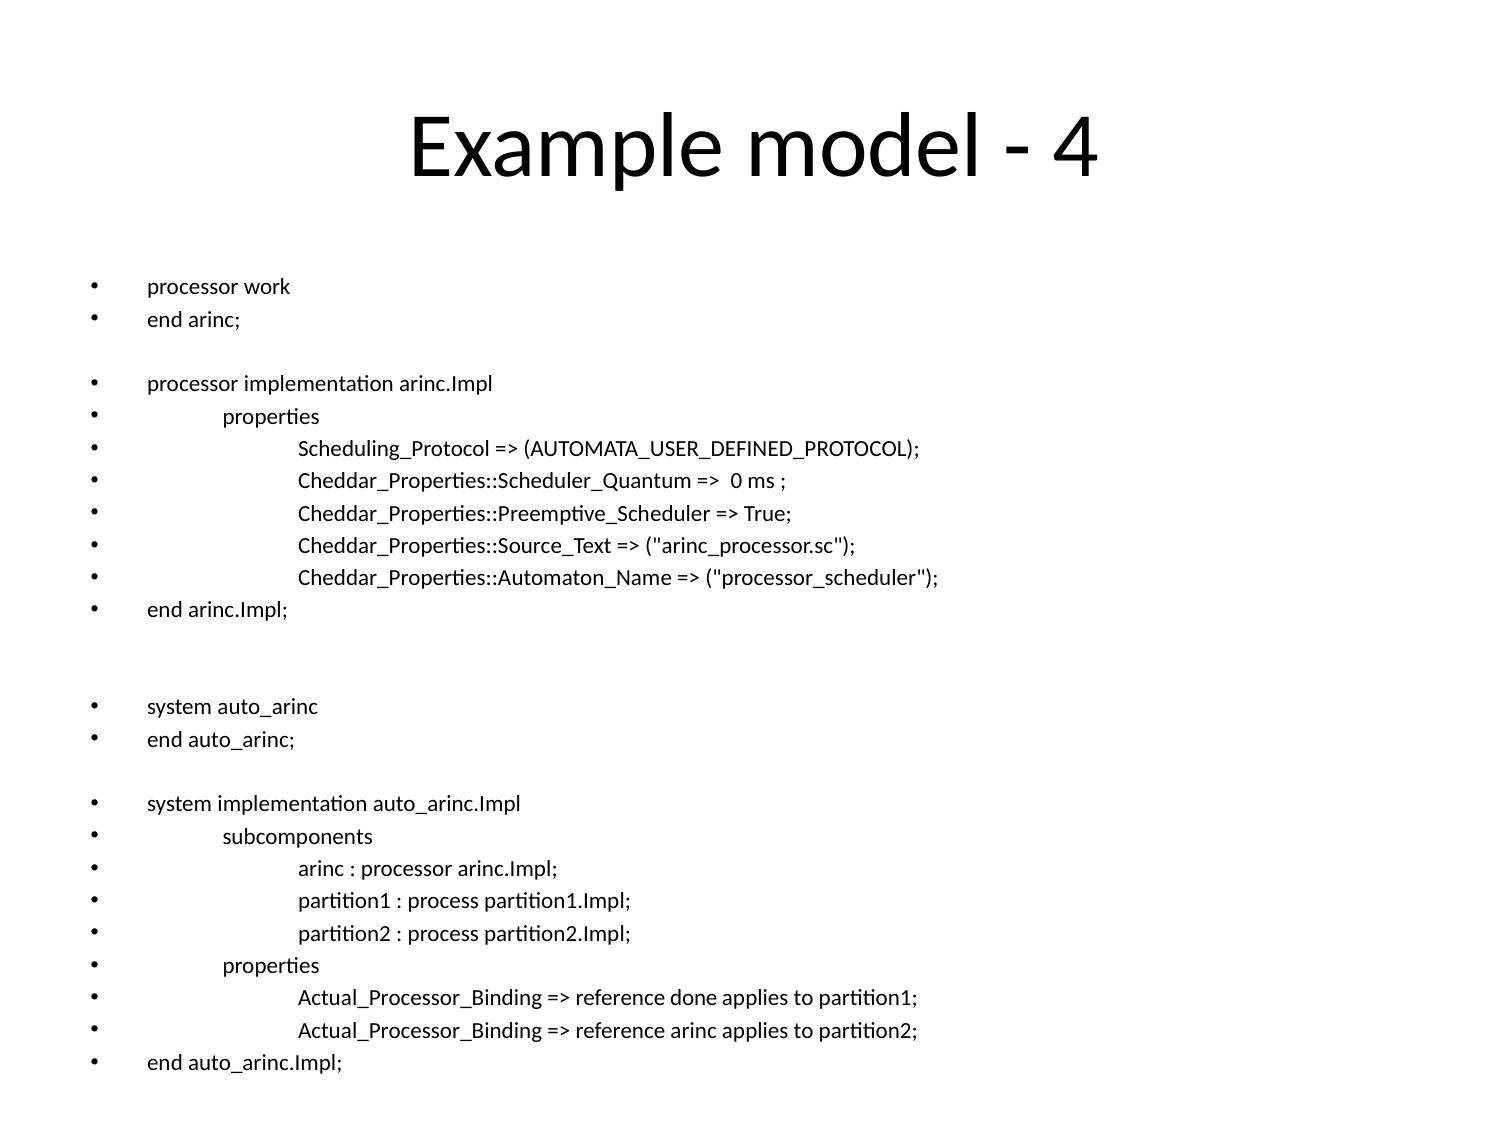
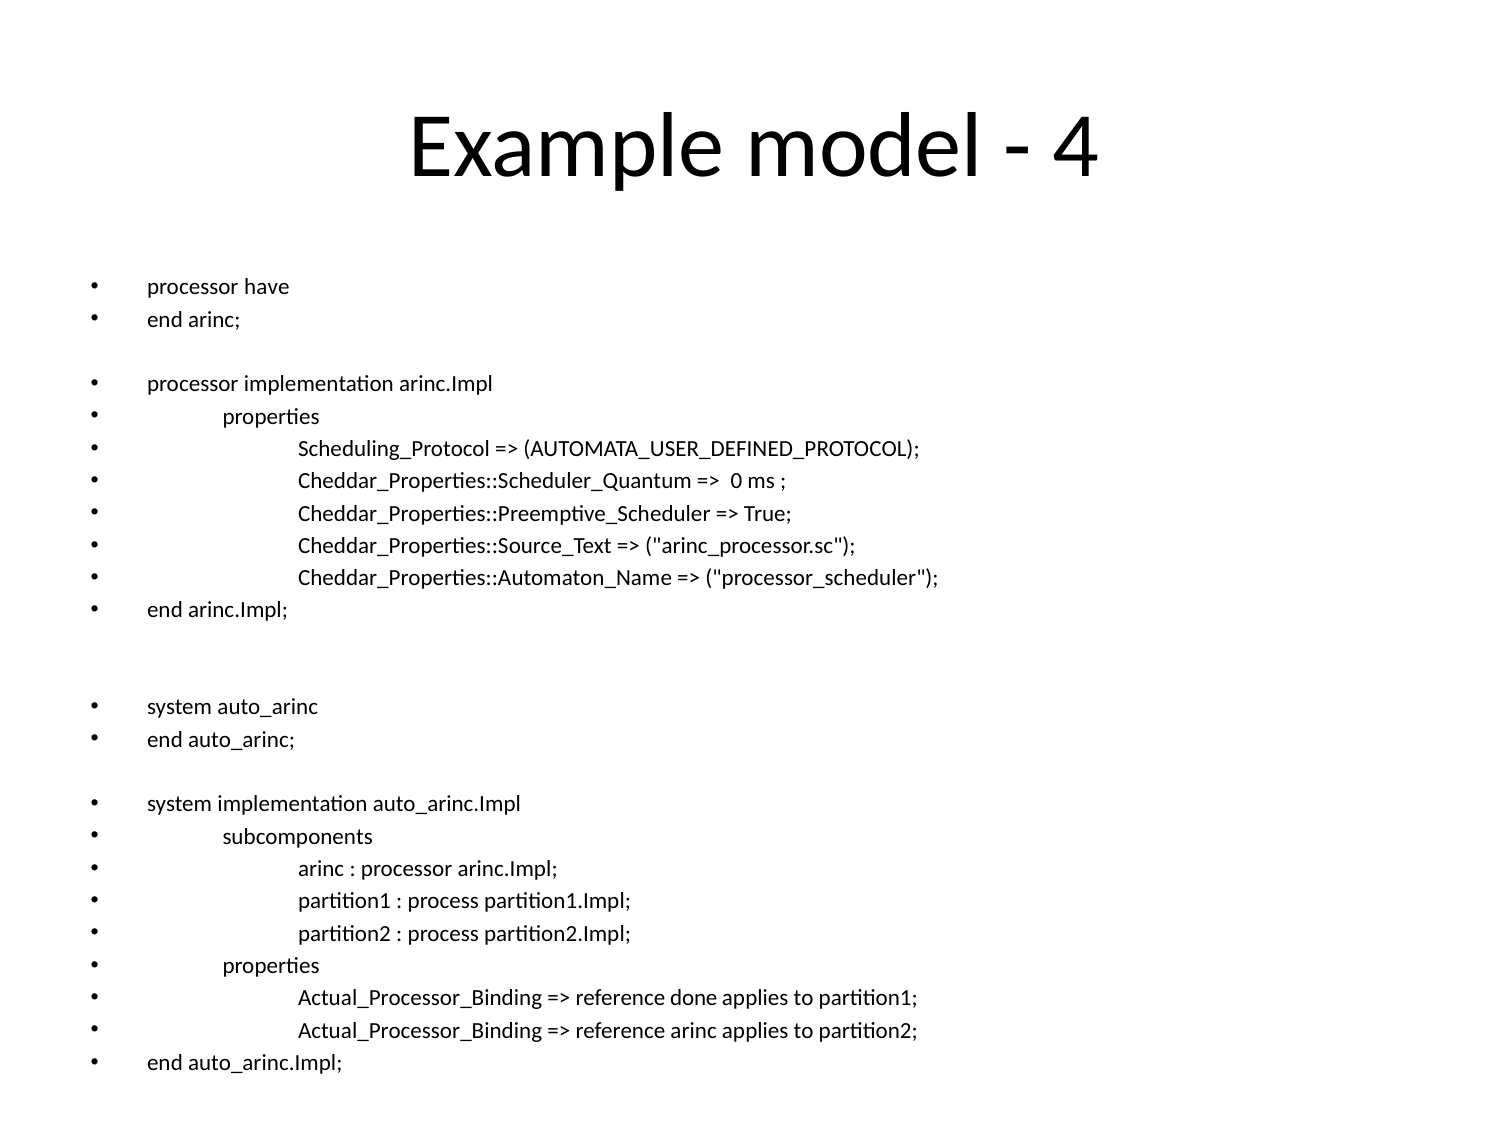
work: work -> have
